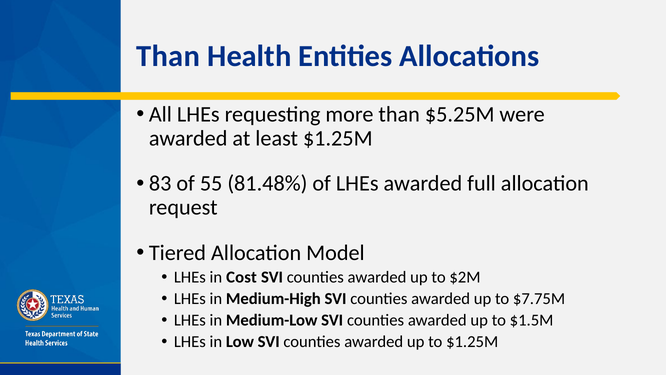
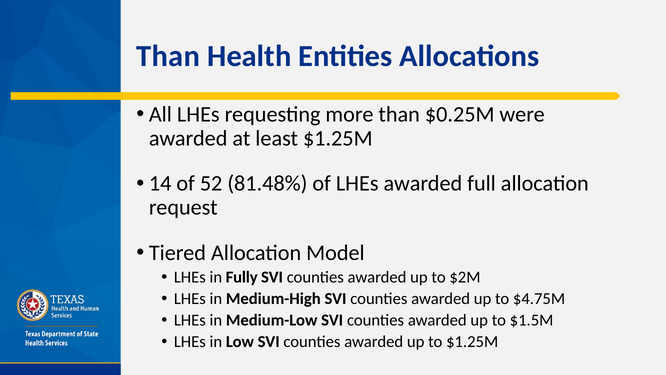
$5.25M: $5.25M -> $0.25M
83: 83 -> 14
55: 55 -> 52
Cost: Cost -> Fully
$7.75M: $7.75M -> $4.75M
